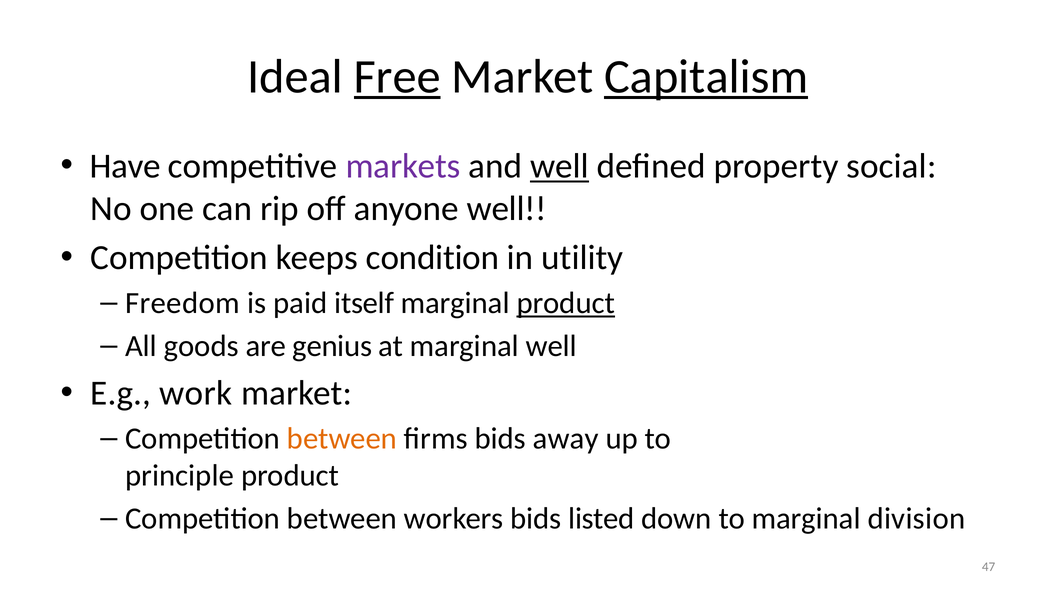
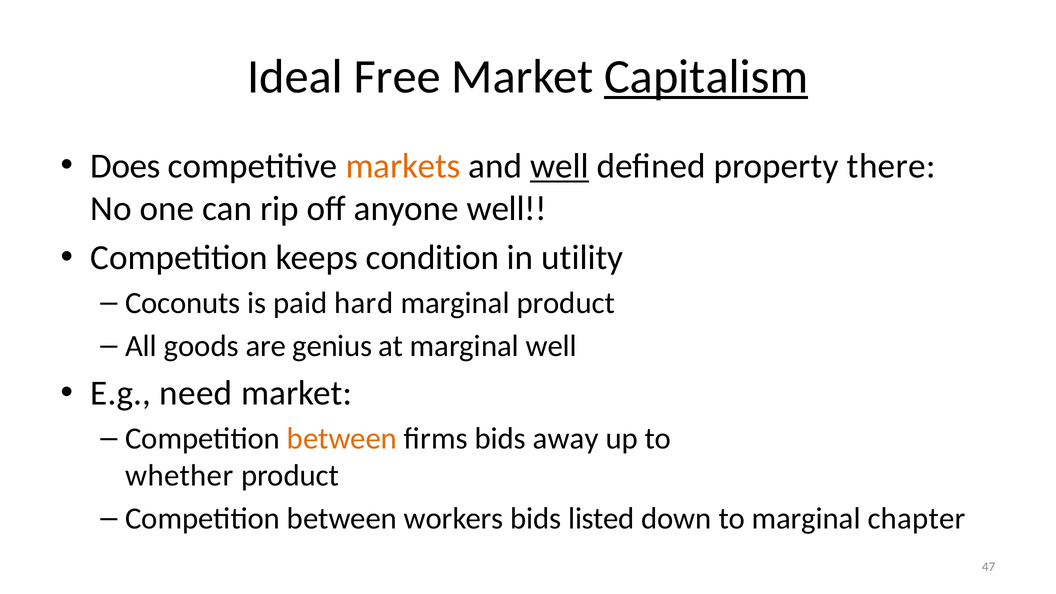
Free underline: present -> none
Have: Have -> Does
markets colour: purple -> orange
social: social -> there
Freedom: Freedom -> Coconuts
itself: itself -> hard
product at (566, 303) underline: present -> none
work: work -> need
principle: principle -> whether
division: division -> chapter
